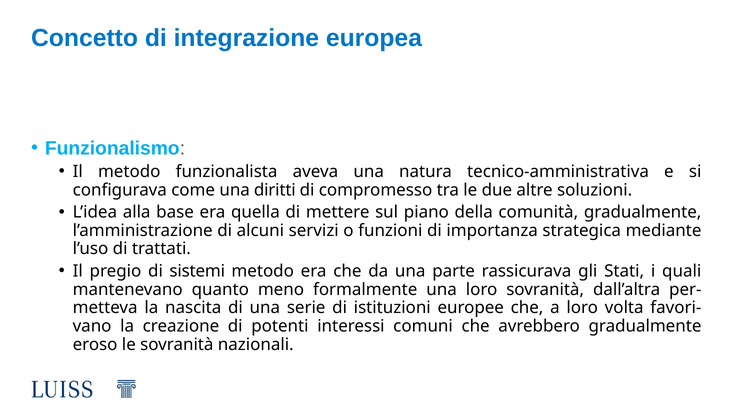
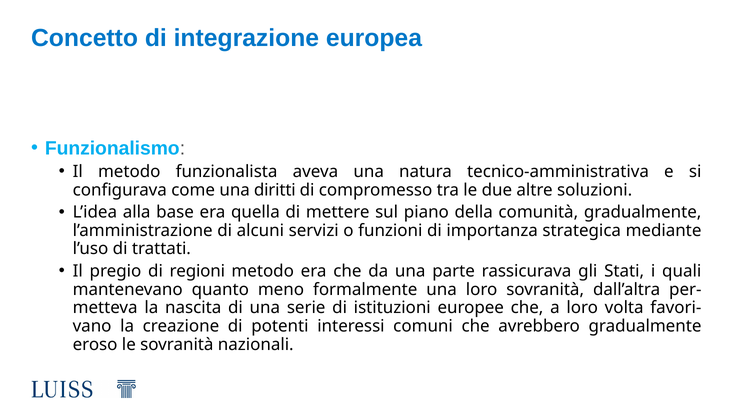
sistemi: sistemi -> regioni
